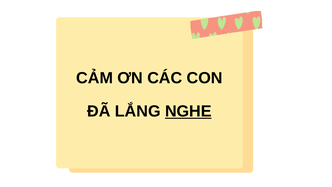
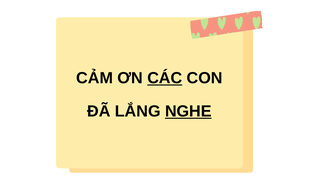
CÁC underline: none -> present
